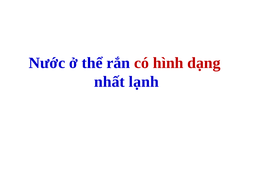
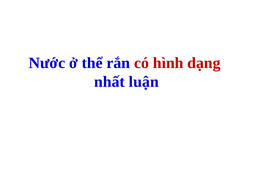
lạnh: lạnh -> luận
